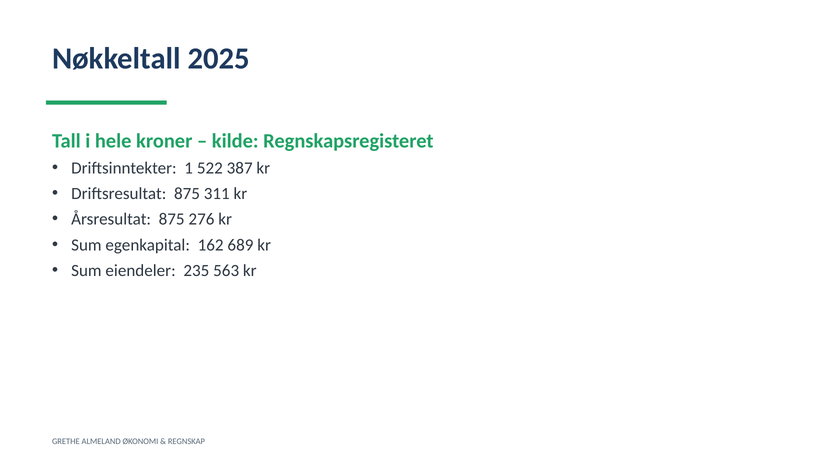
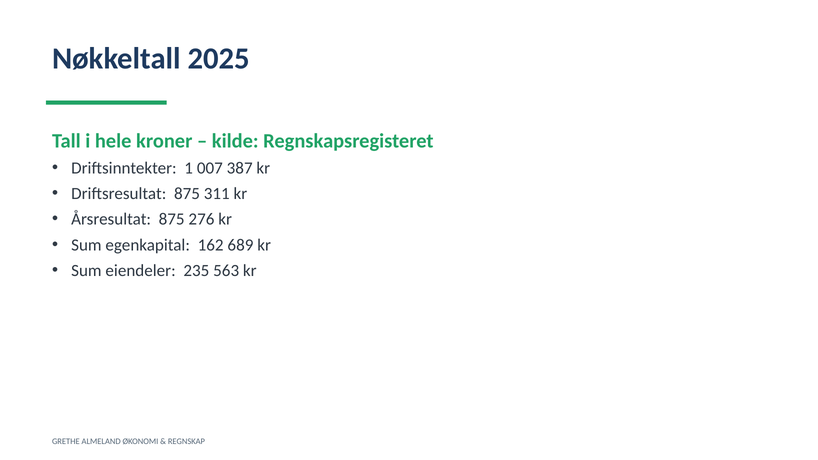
522: 522 -> 007
